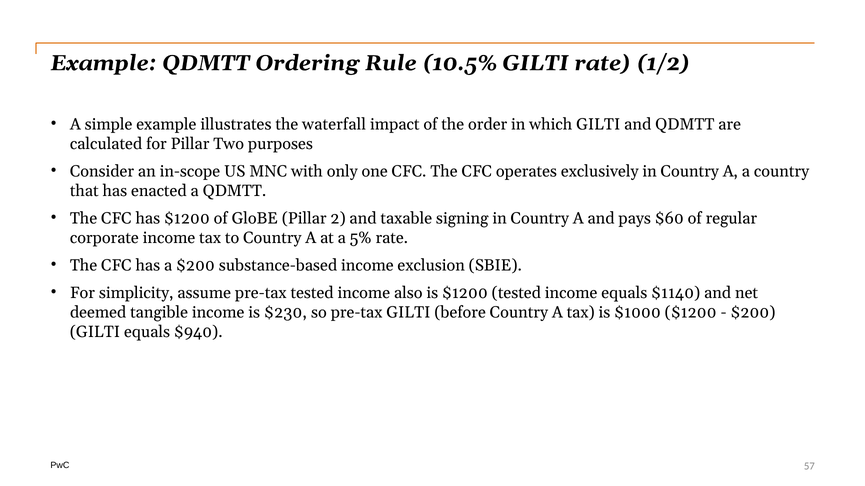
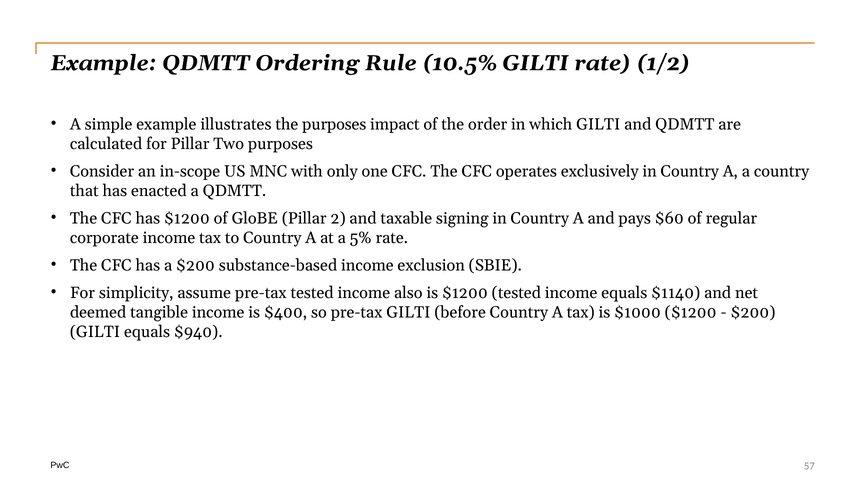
the waterfall: waterfall -> purposes
$230: $230 -> $400
